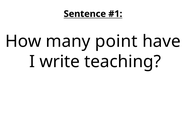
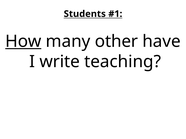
Sentence: Sentence -> Students
How underline: none -> present
point: point -> other
